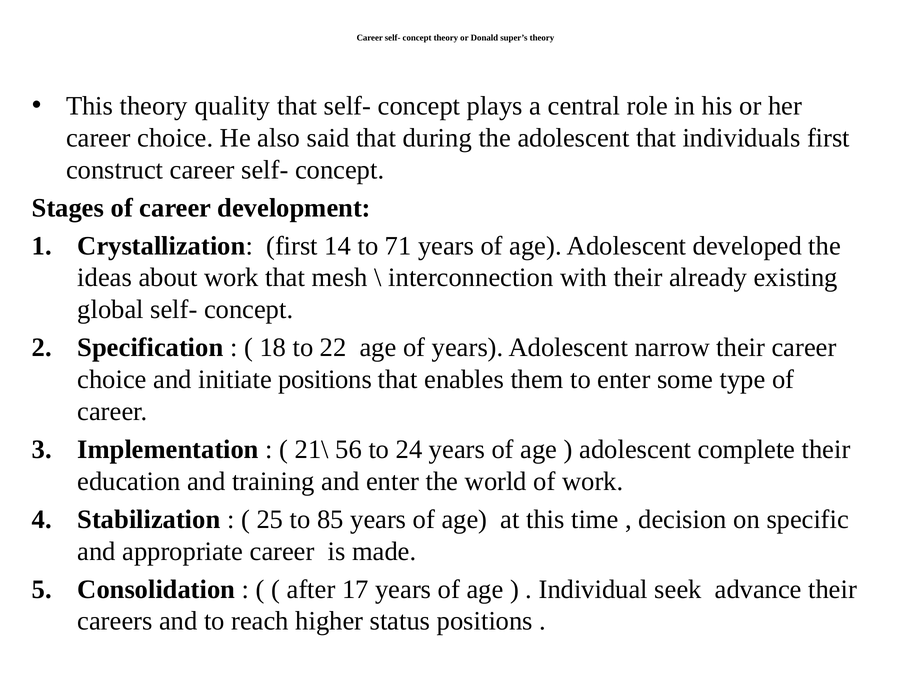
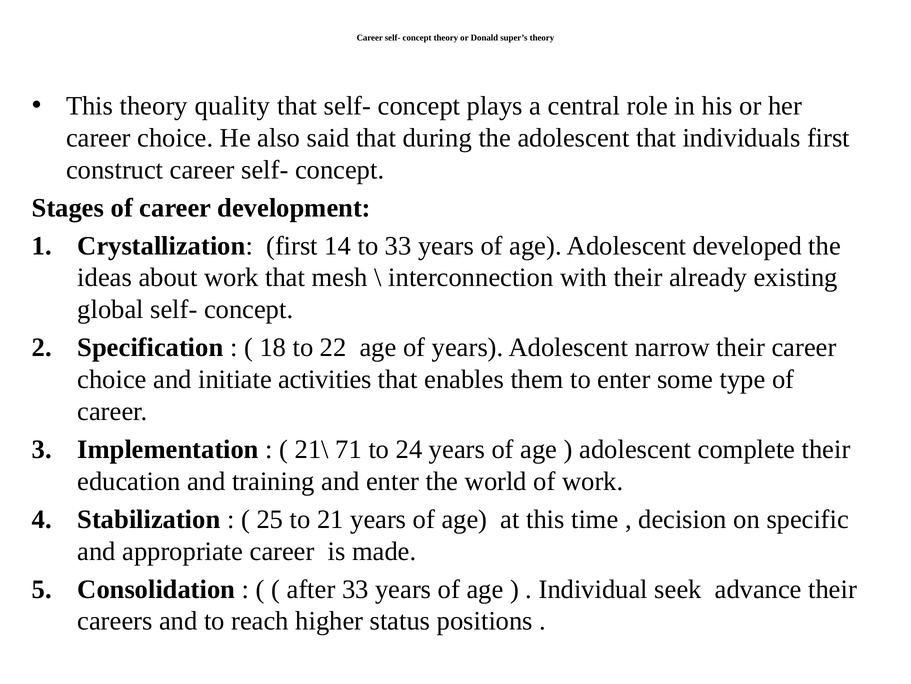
to 71: 71 -> 33
initiate positions: positions -> activities
56: 56 -> 71
85: 85 -> 21
after 17: 17 -> 33
